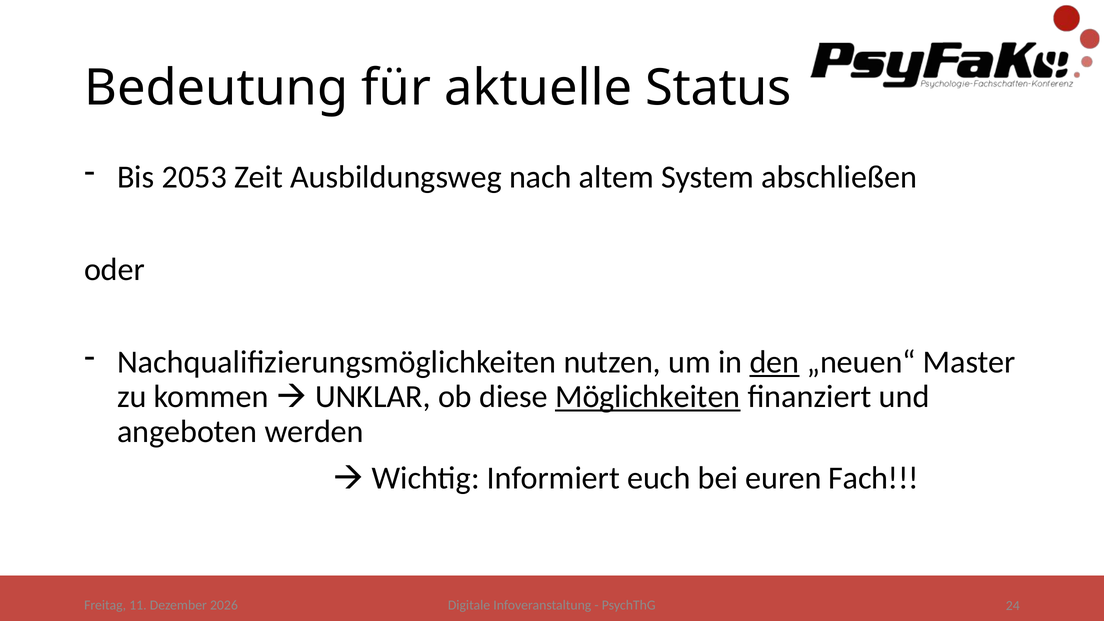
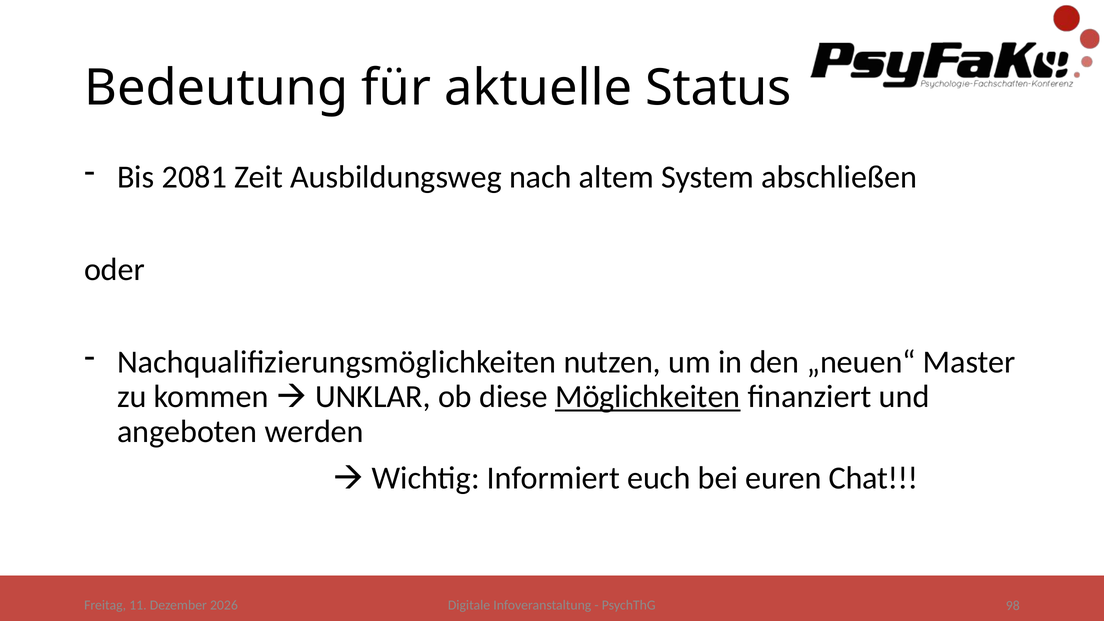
2053: 2053 -> 2081
den underline: present -> none
Fach: Fach -> Chat
24: 24 -> 98
